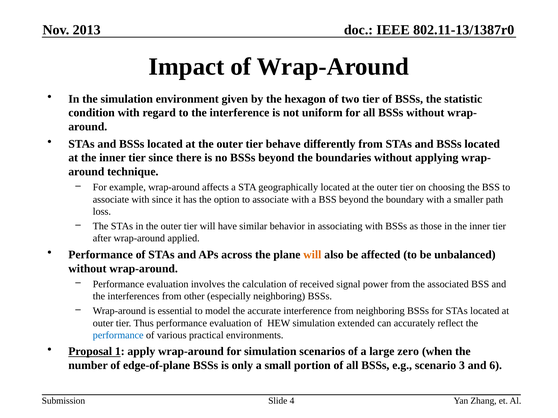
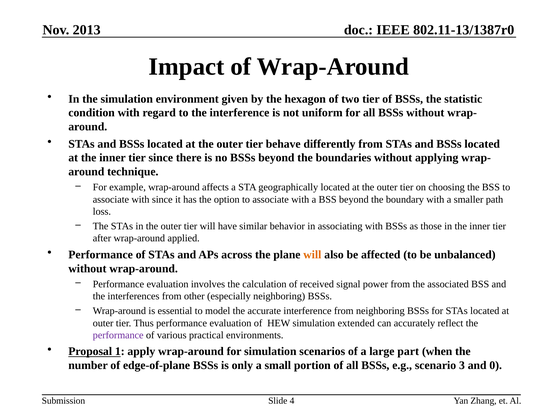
performance at (118, 336) colour: blue -> purple
zero: zero -> part
6: 6 -> 0
